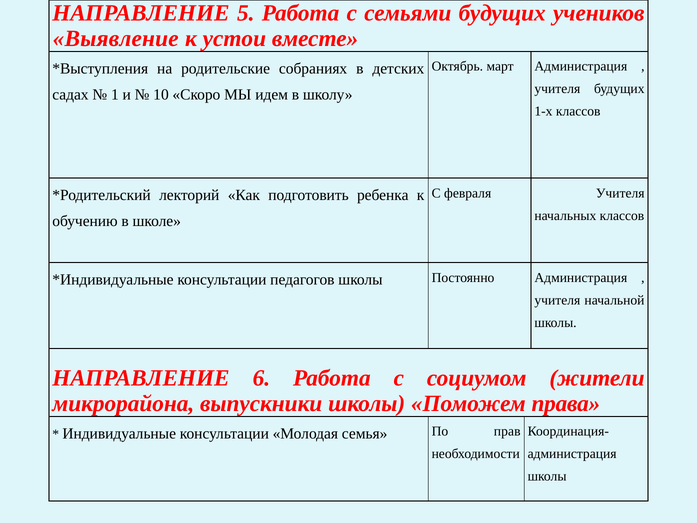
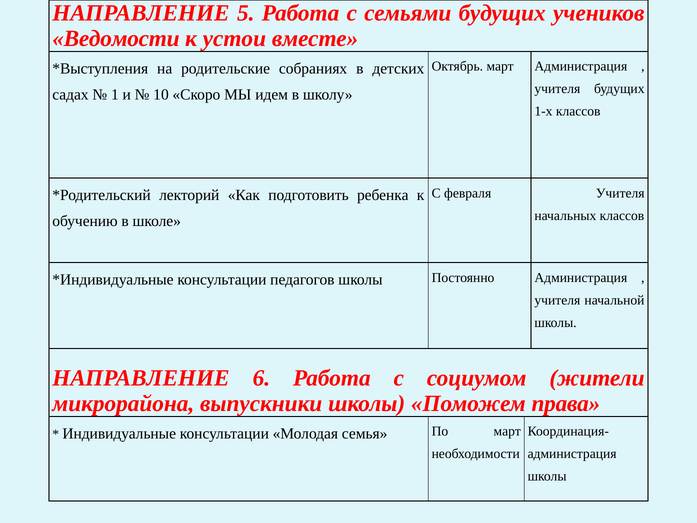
Выявление: Выявление -> Ведомости
По прав: прав -> март
